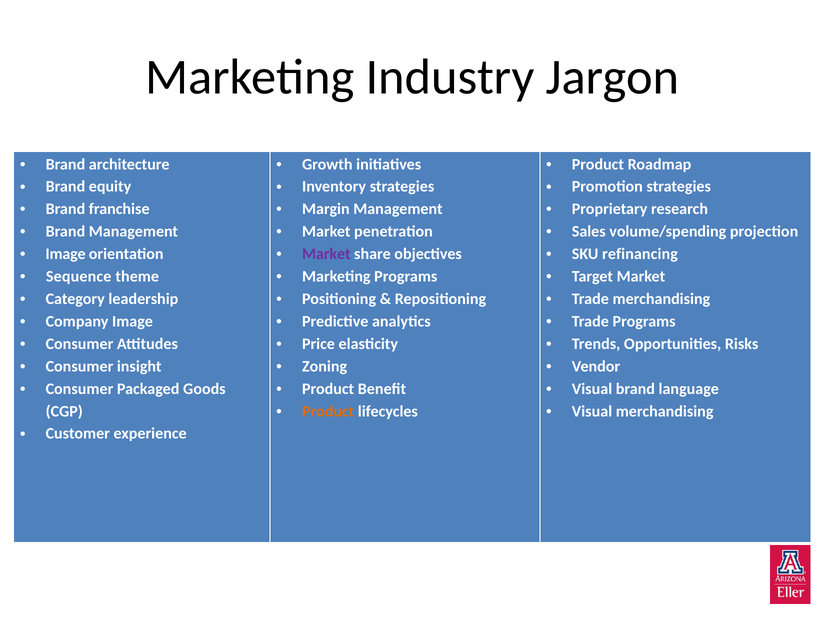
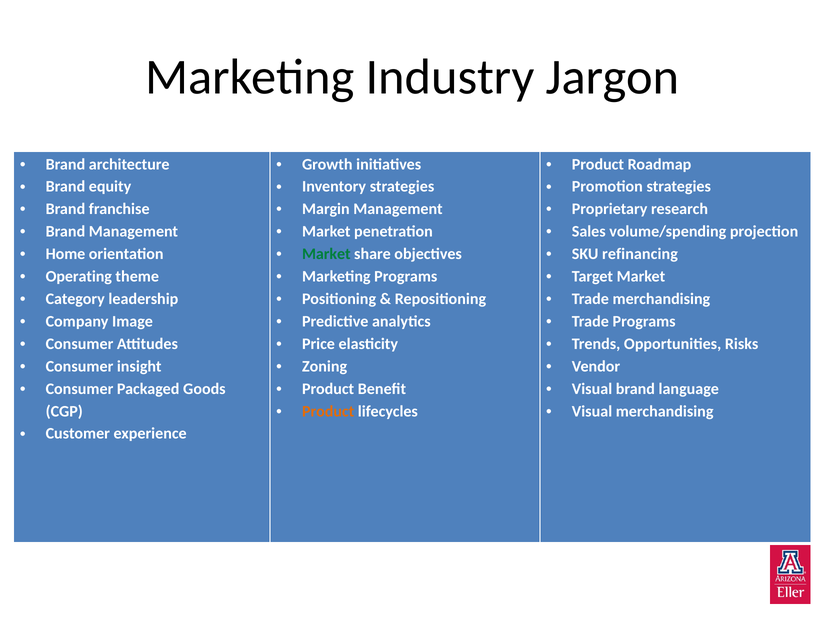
Image at (66, 254): Image -> Home
Market at (326, 254) colour: purple -> green
Sequence: Sequence -> Operating
